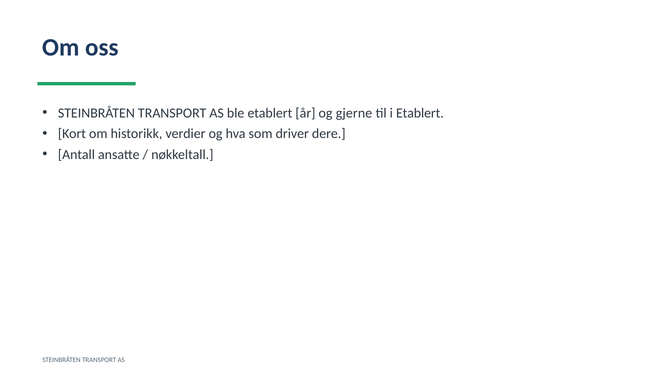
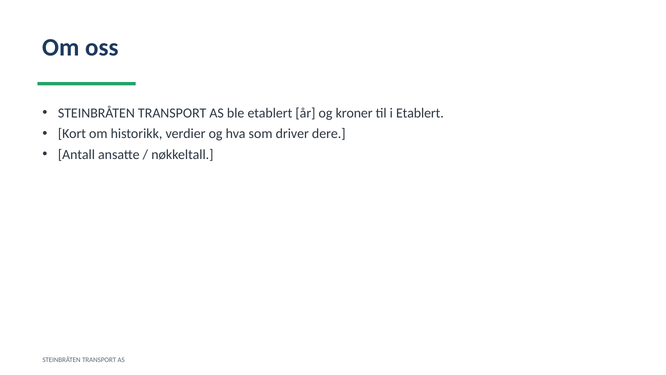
gjerne: gjerne -> kroner
